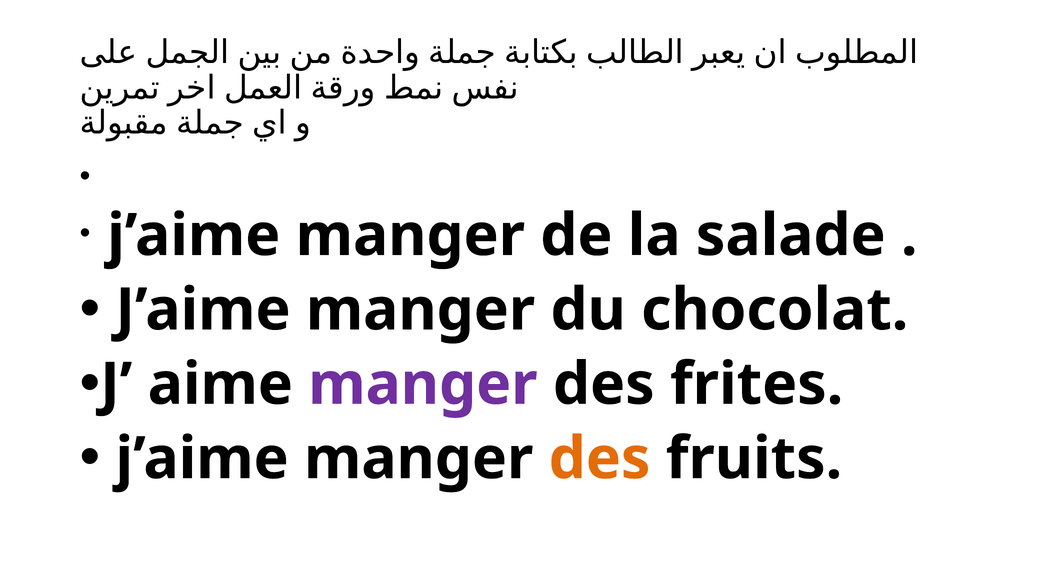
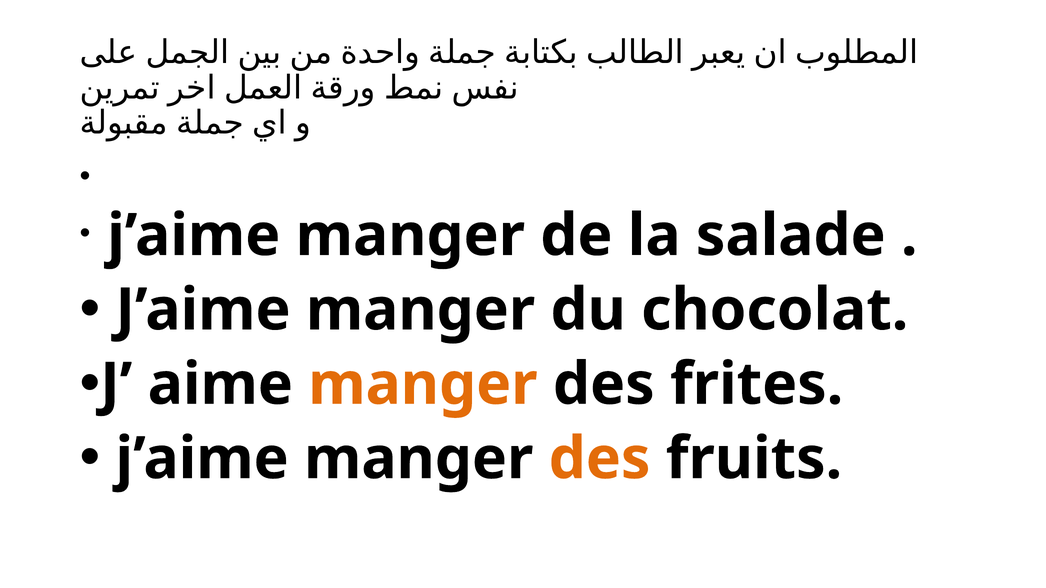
manger at (423, 385) colour: purple -> orange
